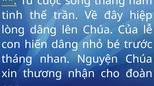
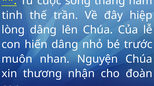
tháng at (17, 59): tháng -> muôn
